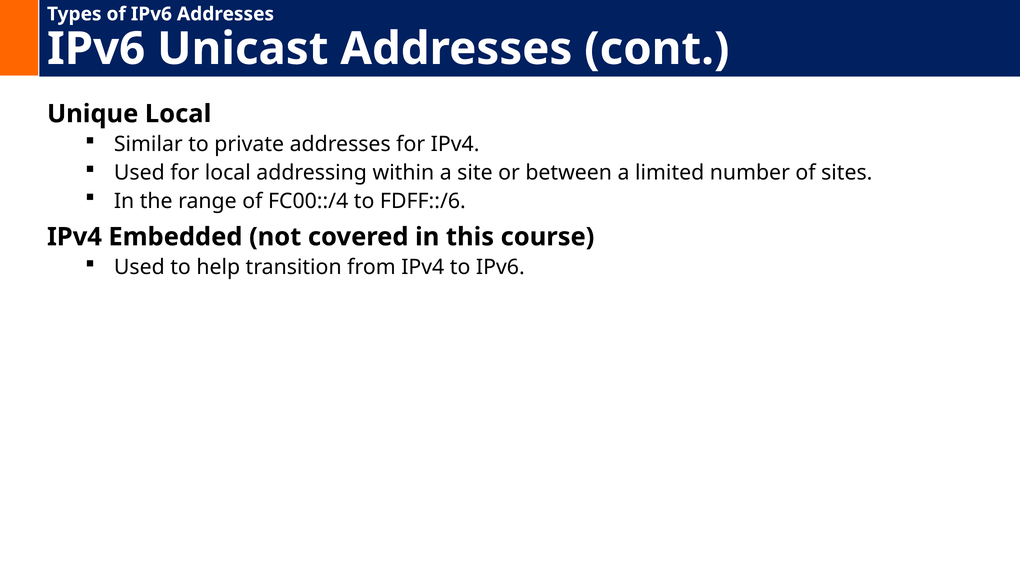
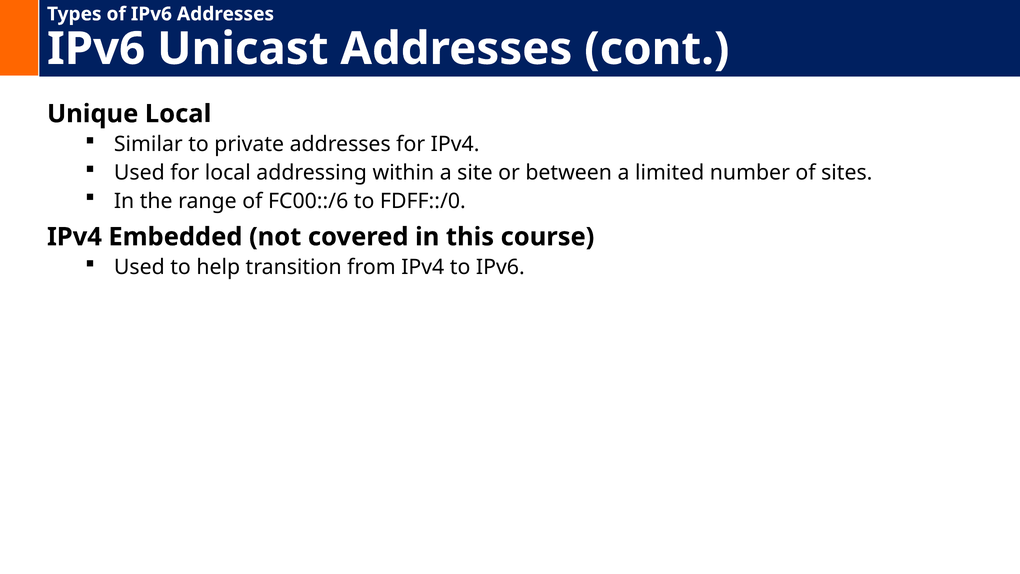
FC00::/4: FC00::/4 -> FC00::/6
FDFF::/6: FDFF::/6 -> FDFF::/0
